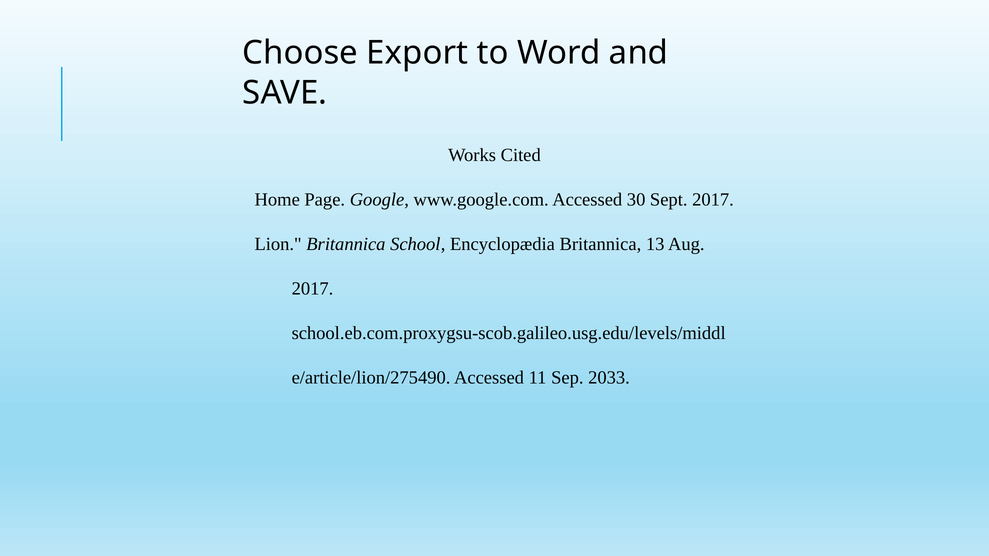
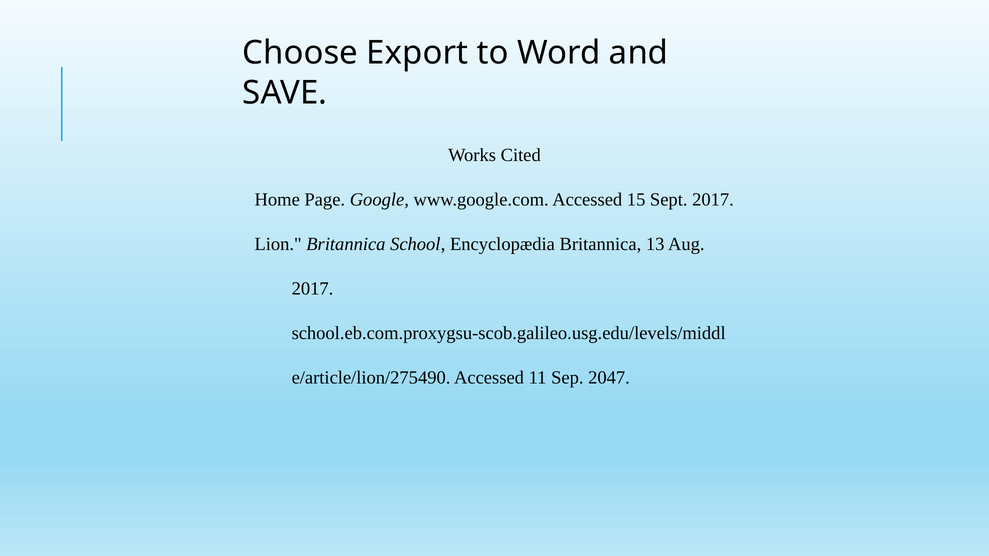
30: 30 -> 15
2033: 2033 -> 2047
